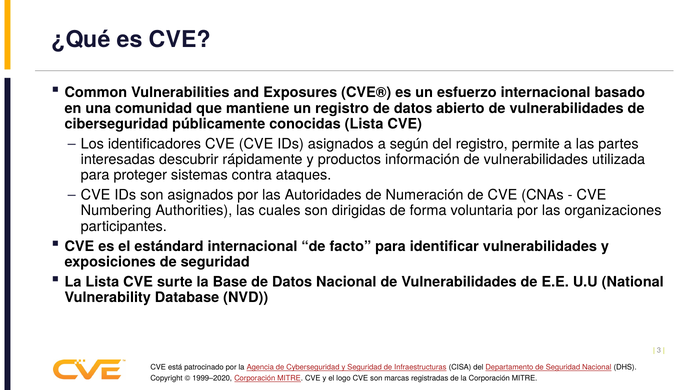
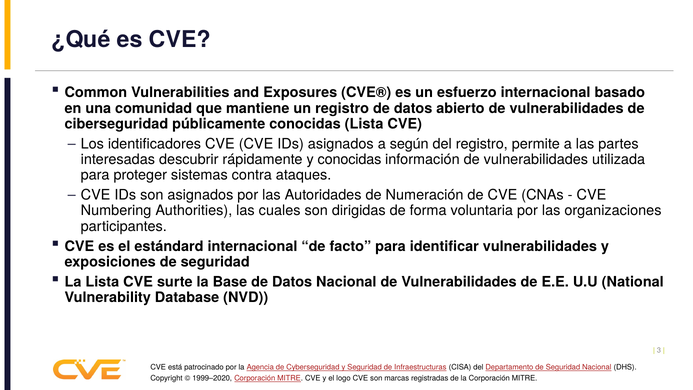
y productos: productos -> conocidas
